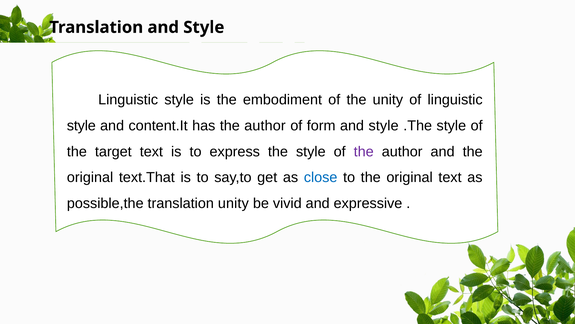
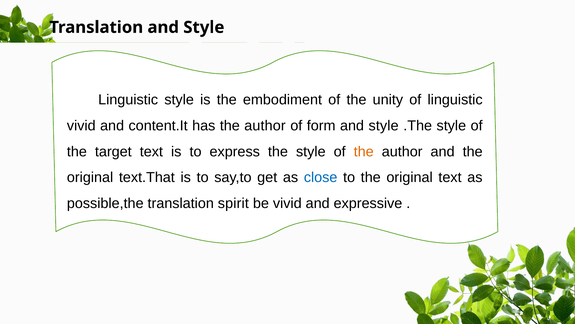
style at (81, 126): style -> vivid
the at (364, 151) colour: purple -> orange
translation unity: unity -> spirit
